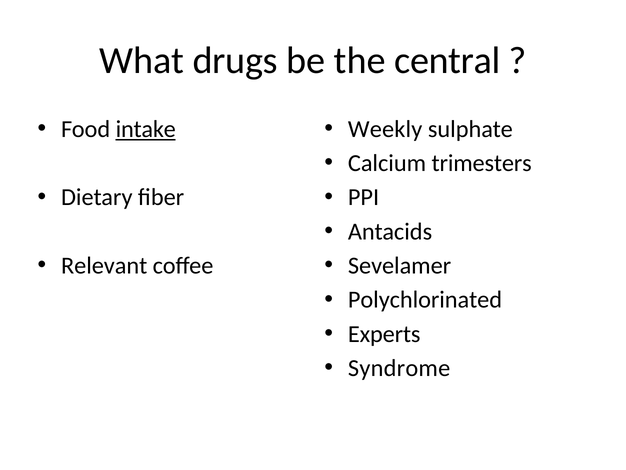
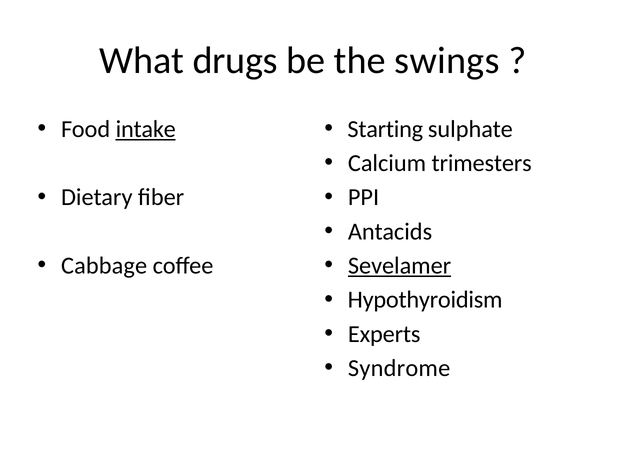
central: central -> swings
Weekly: Weekly -> Starting
Relevant: Relevant -> Cabbage
Sevelamer underline: none -> present
Polychlorinated: Polychlorinated -> Hypothyroidism
